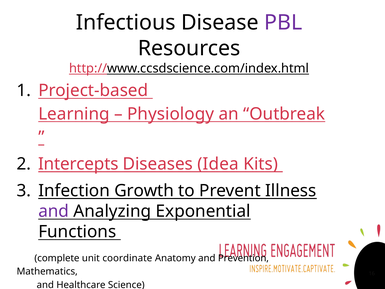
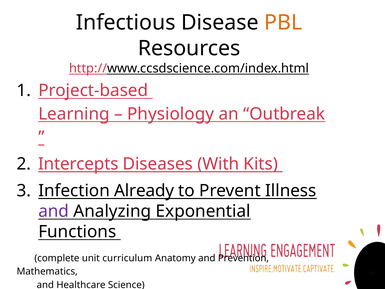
PBL colour: purple -> orange
Idea: Idea -> With
Growth: Growth -> Already
coordinate: coordinate -> curriculum
